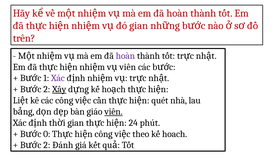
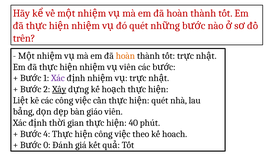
đó gian: gian -> quét
hoàn at (125, 56) colour: purple -> orange
viên at (114, 112) underline: present -> none
24: 24 -> 40
0: 0 -> 4
2 at (47, 145): 2 -> 0
